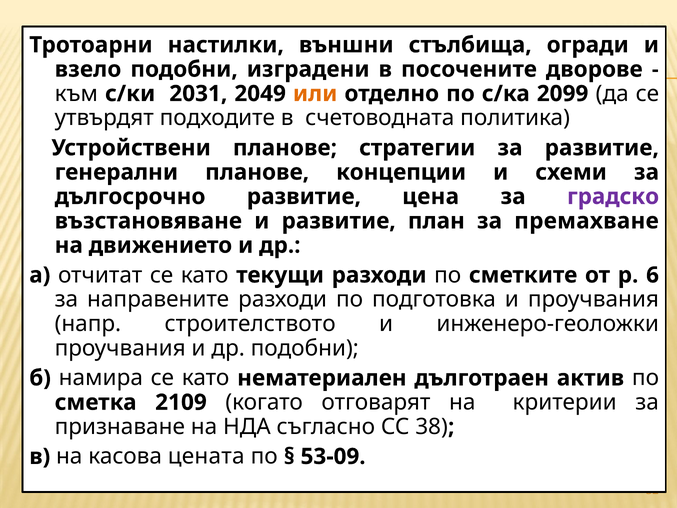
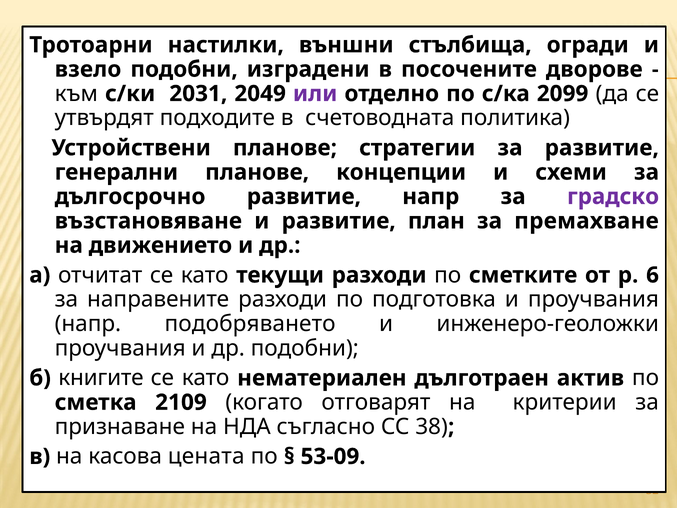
или colour: orange -> purple
развитие цена: цена -> напр
строителството: строителството -> подобряването
намира: намира -> книгите
